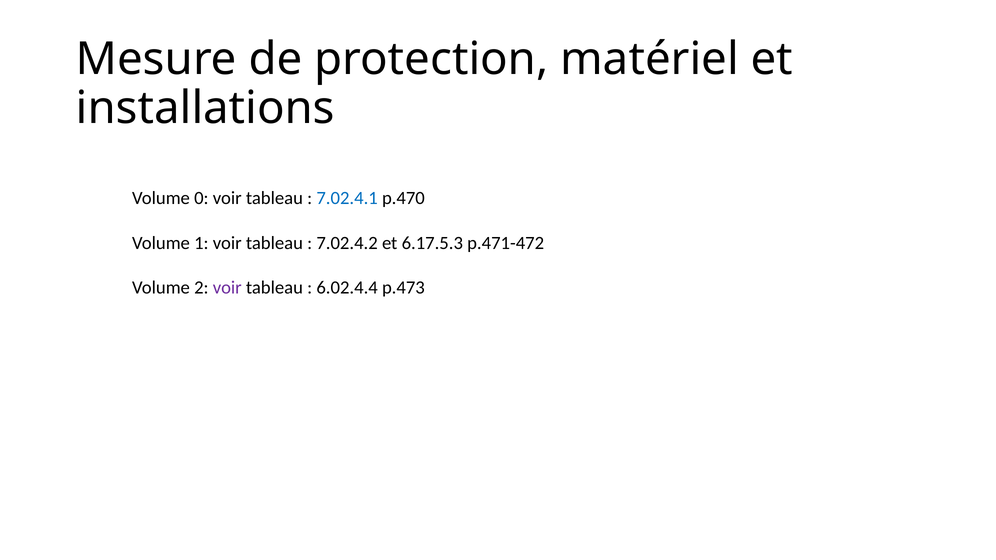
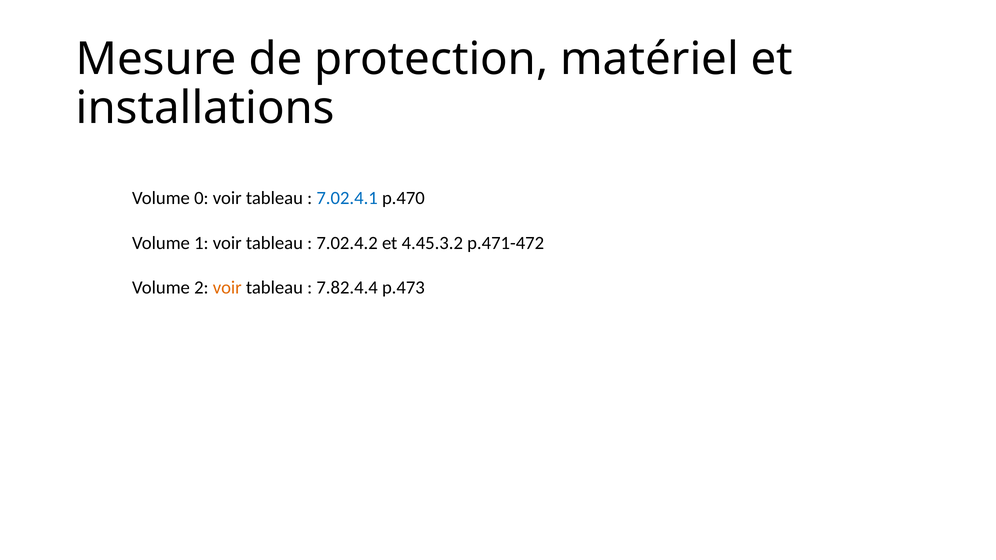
6.17.5.3: 6.17.5.3 -> 4.45.3.2
voir at (227, 288) colour: purple -> orange
6.02.4.4: 6.02.4.4 -> 7.82.4.4
